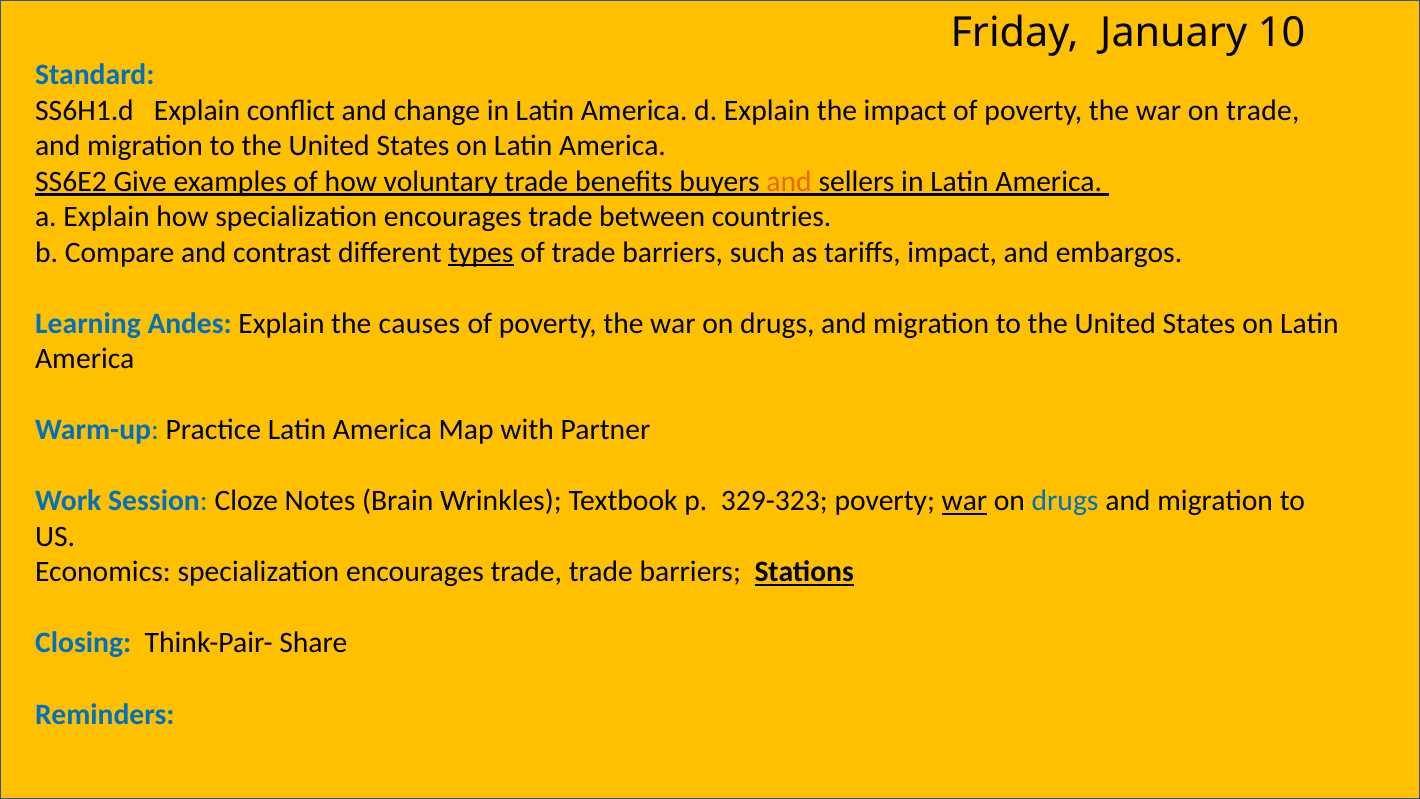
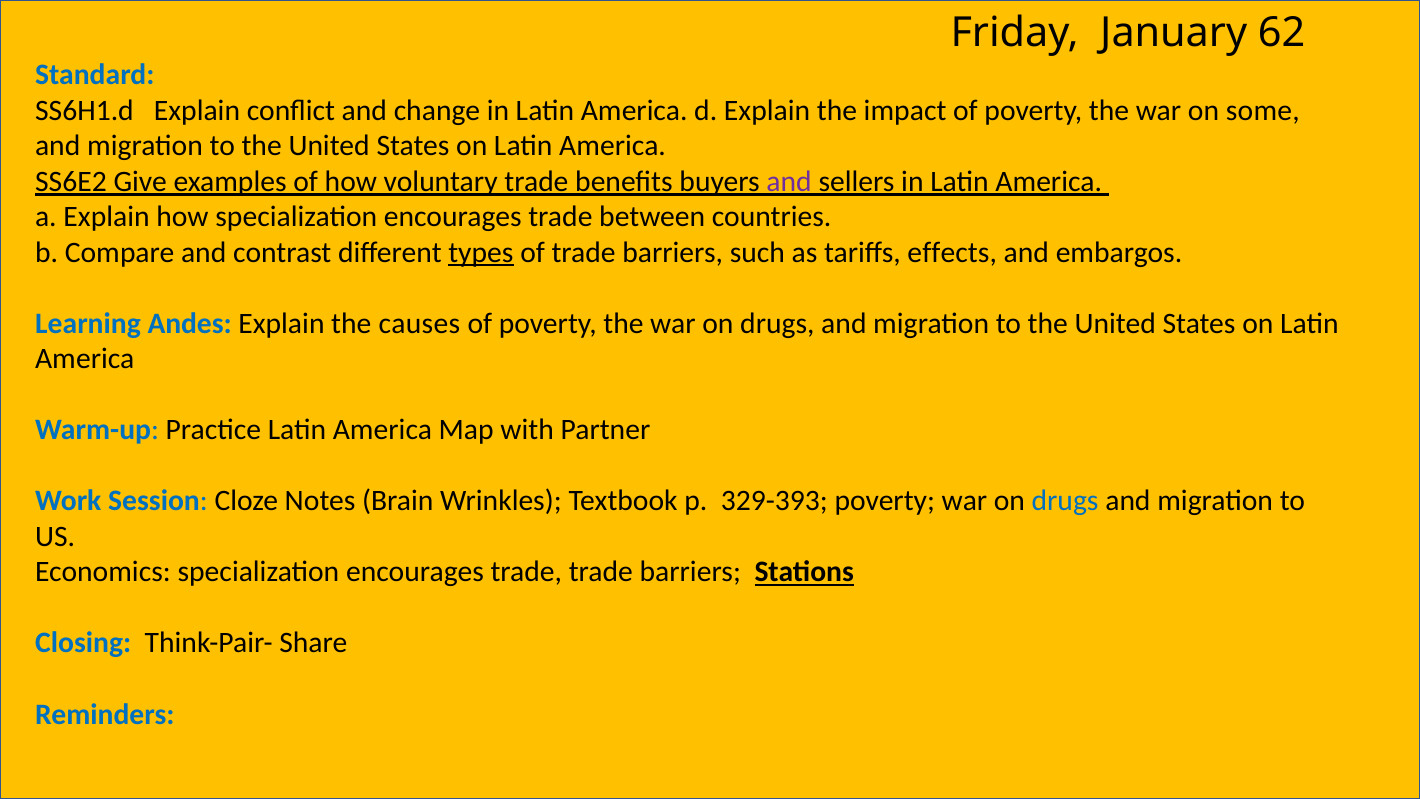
10: 10 -> 62
on trade: trade -> some
and at (789, 181) colour: orange -> purple
tariffs impact: impact -> effects
329-323: 329-323 -> 329-393
war at (964, 501) underline: present -> none
